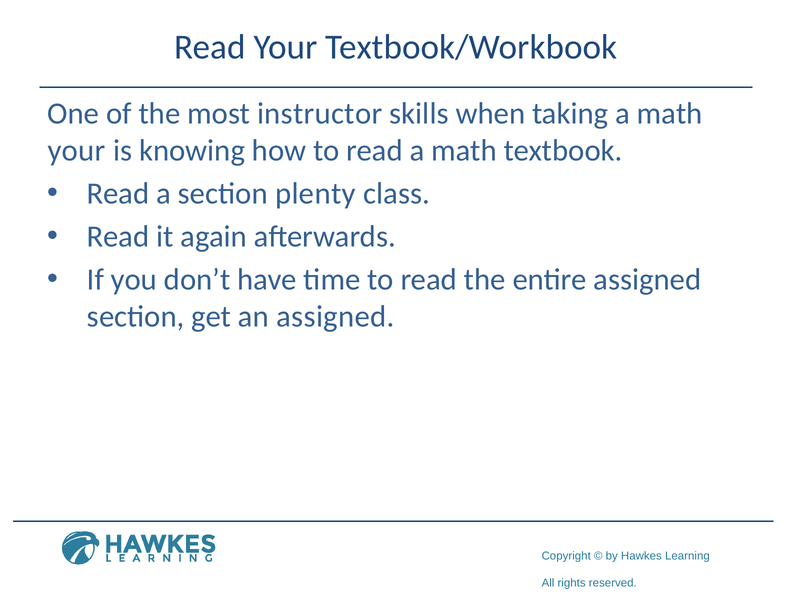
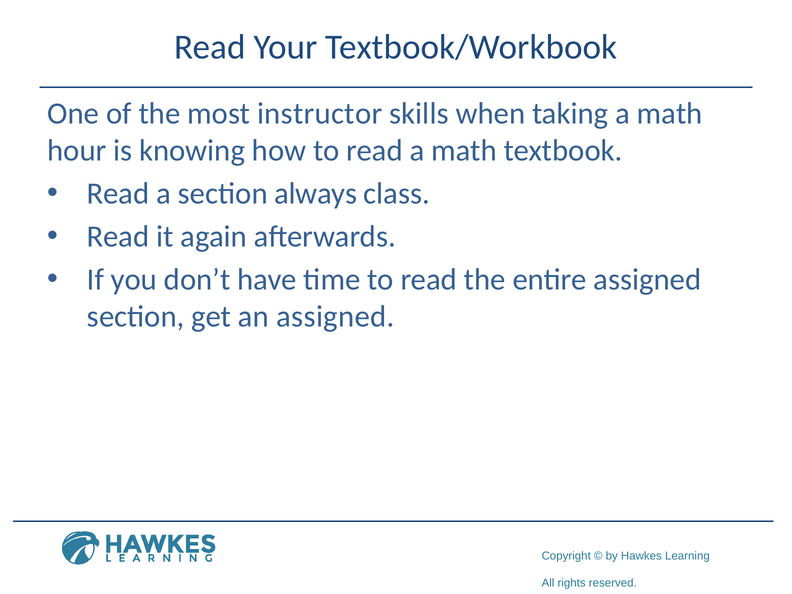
your at (77, 151): your -> hour
plenty: plenty -> always
